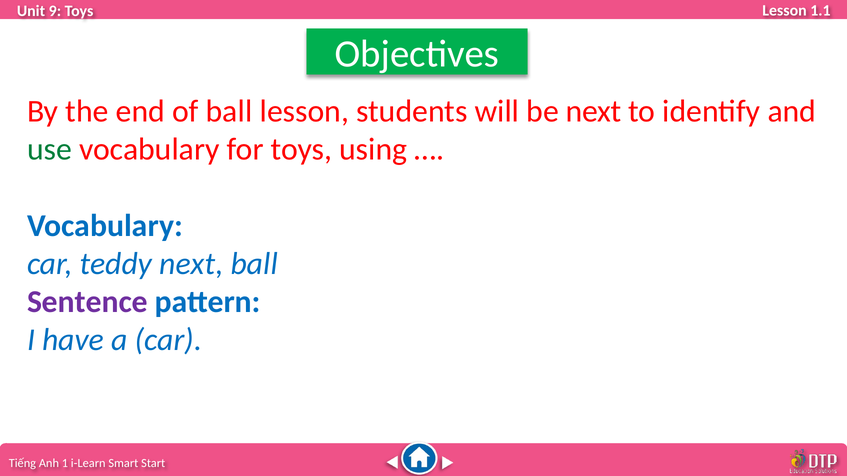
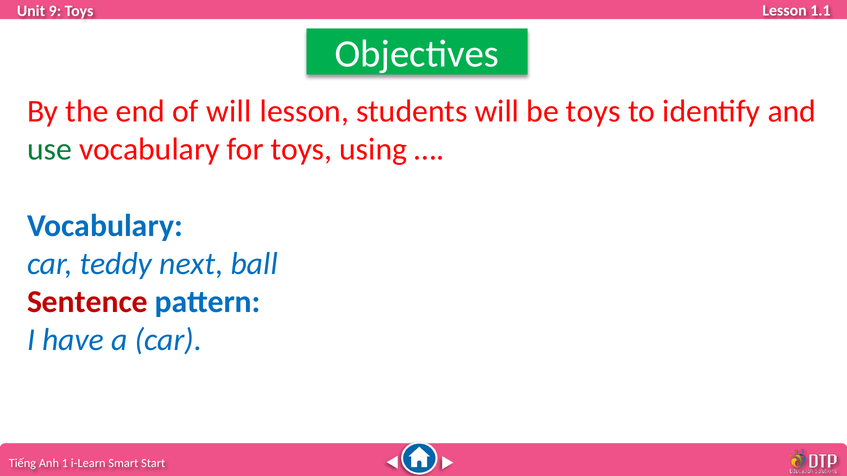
of ball: ball -> will
be next: next -> toys
Sentence colour: purple -> red
